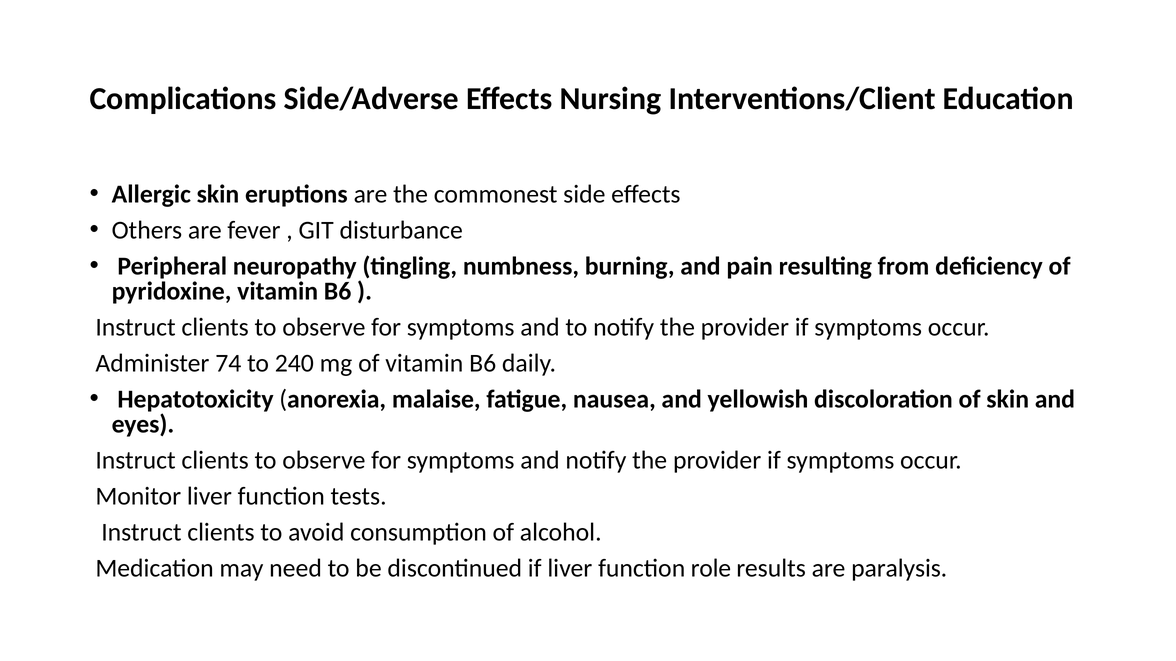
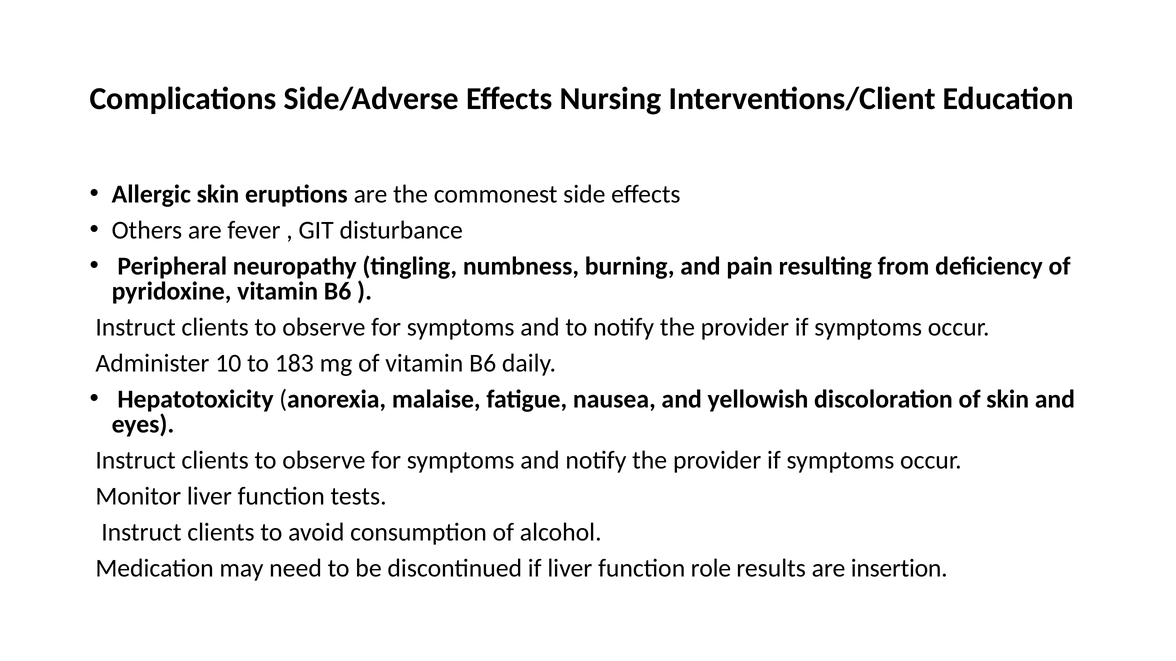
74: 74 -> 10
240: 240 -> 183
paralysis: paralysis -> insertion
